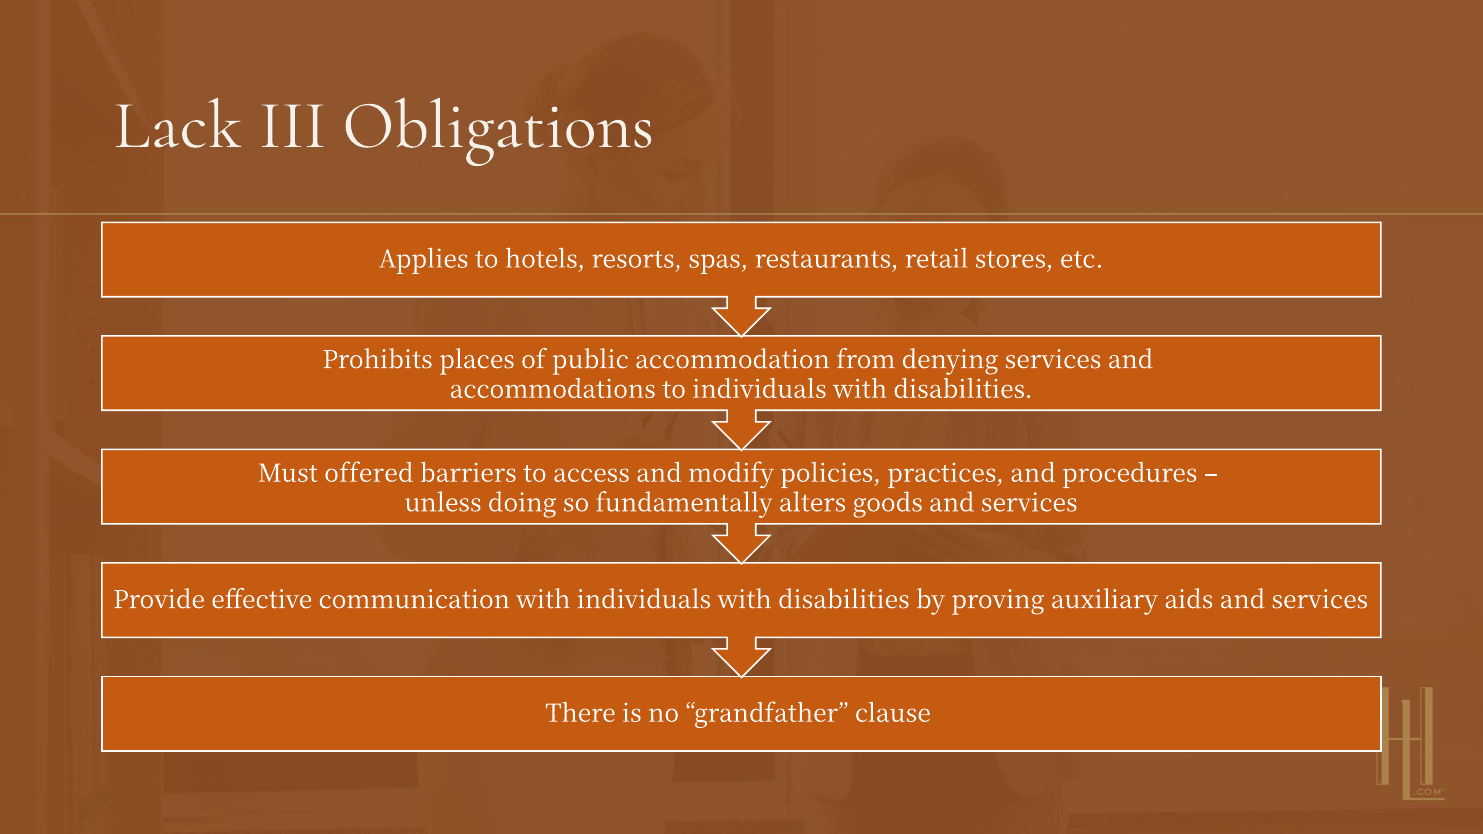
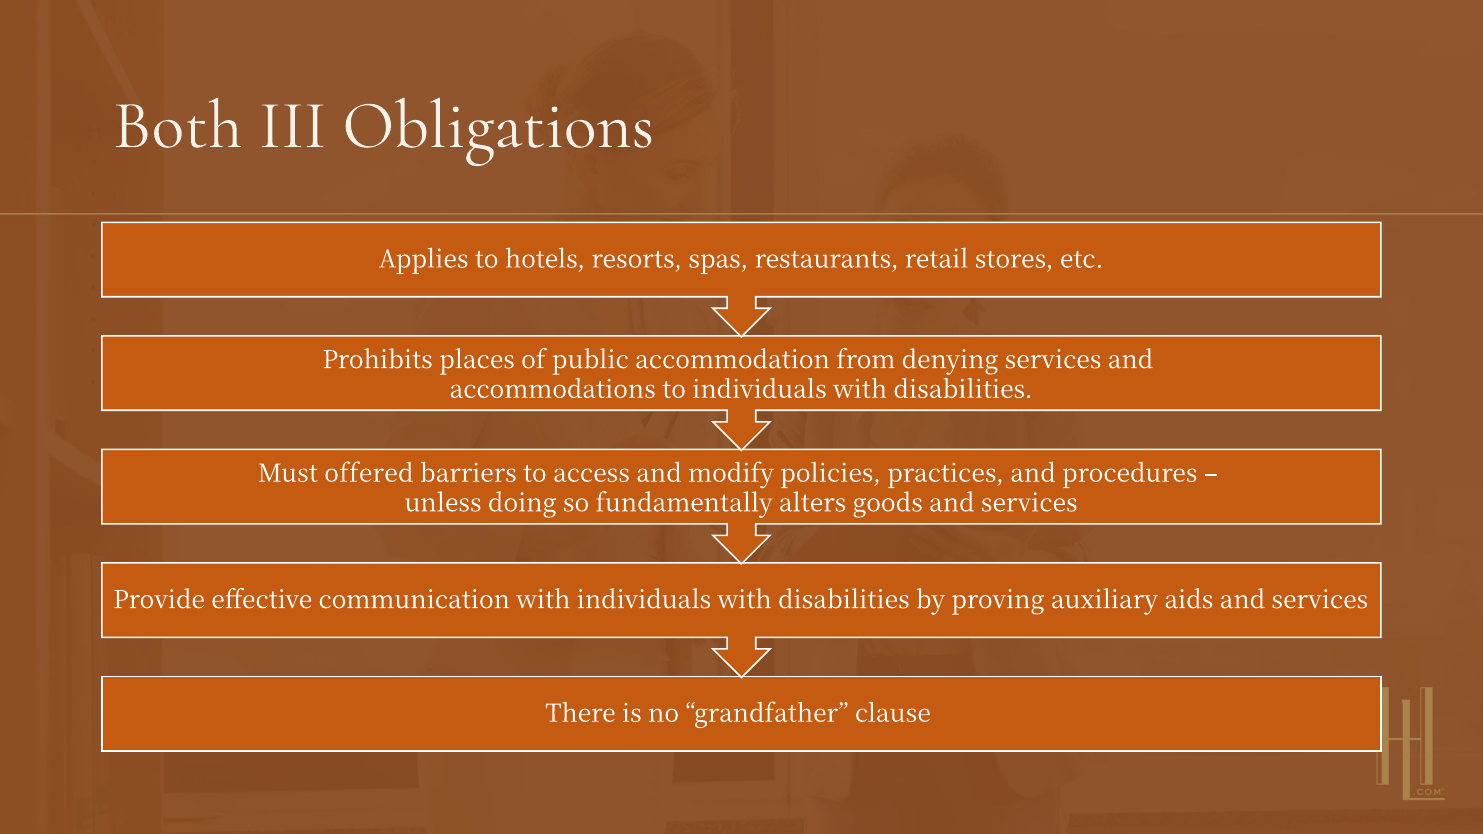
Lack: Lack -> Both
